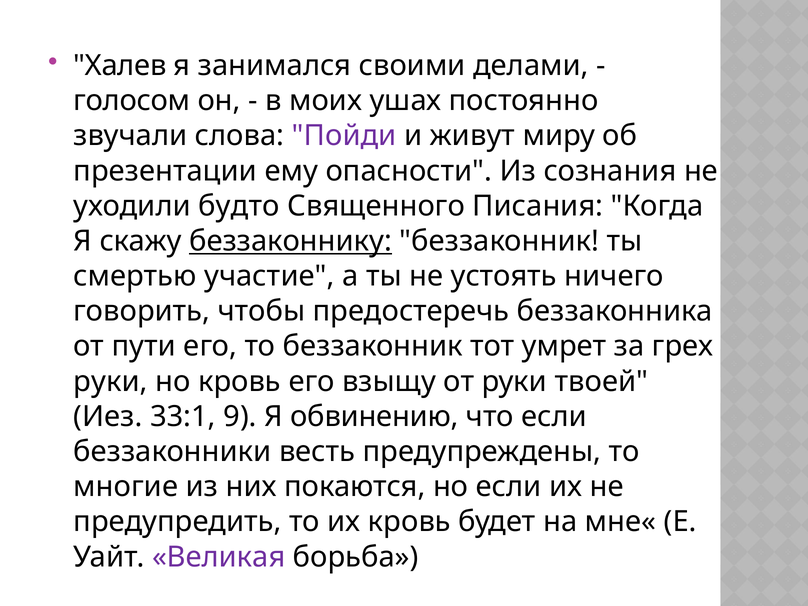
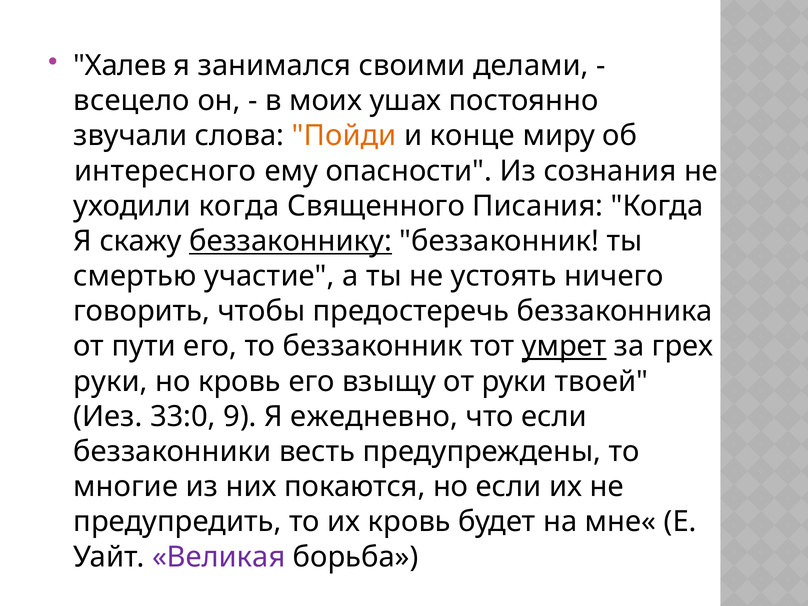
голосом: голосом -> всецело
Пойди colour: purple -> orange
живут: живут -> конце
презентации: презентации -> интересного
уходили будто: будто -> когда
умрет underline: none -> present
33:1: 33:1 -> 33:0
обвинению: обвинению -> ежедневно
